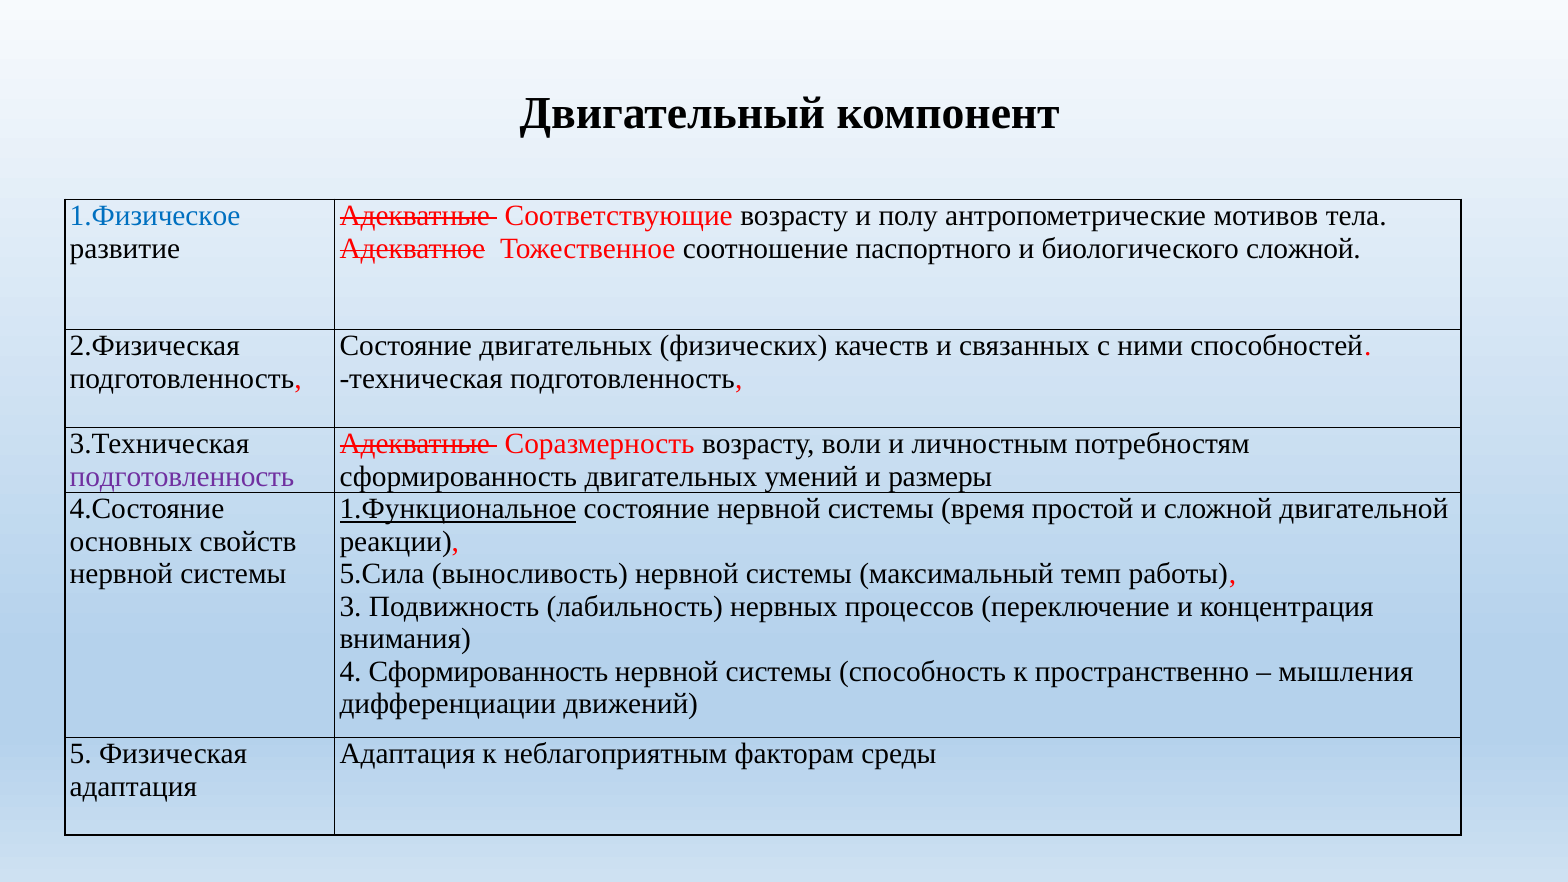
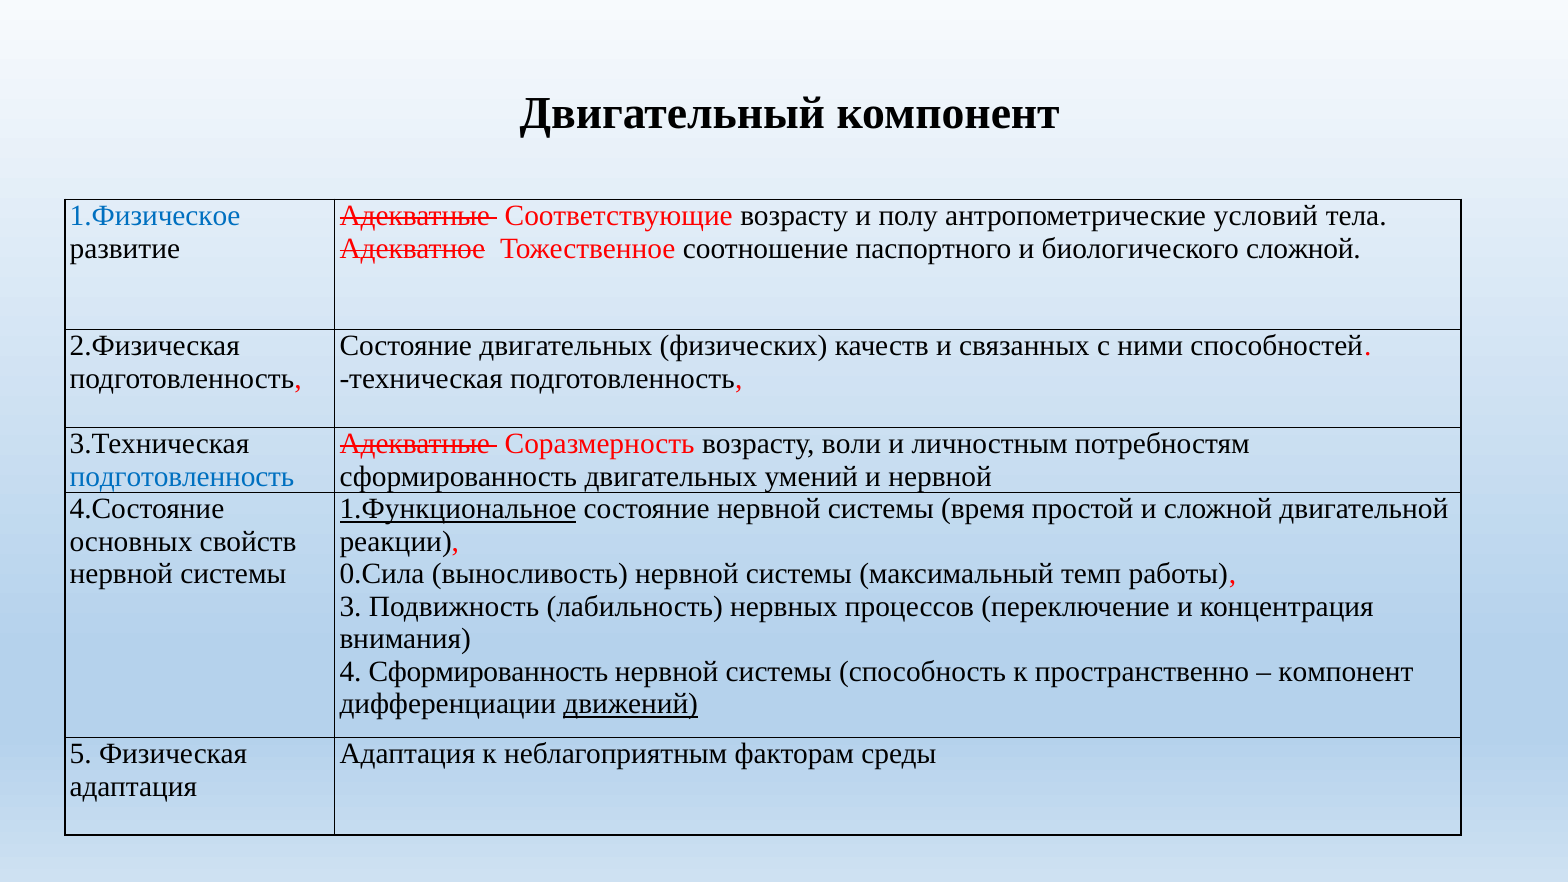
мотивов: мотивов -> условий
подготовленность at (182, 476) colour: purple -> blue
и размеры: размеры -> нервной
5.Сила: 5.Сила -> 0.Сила
мышления at (1346, 672): мышления -> компонент
движений underline: none -> present
